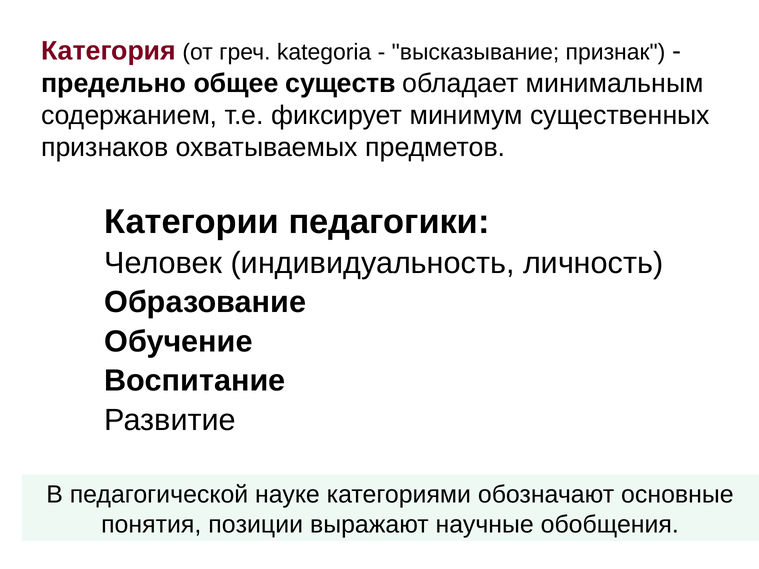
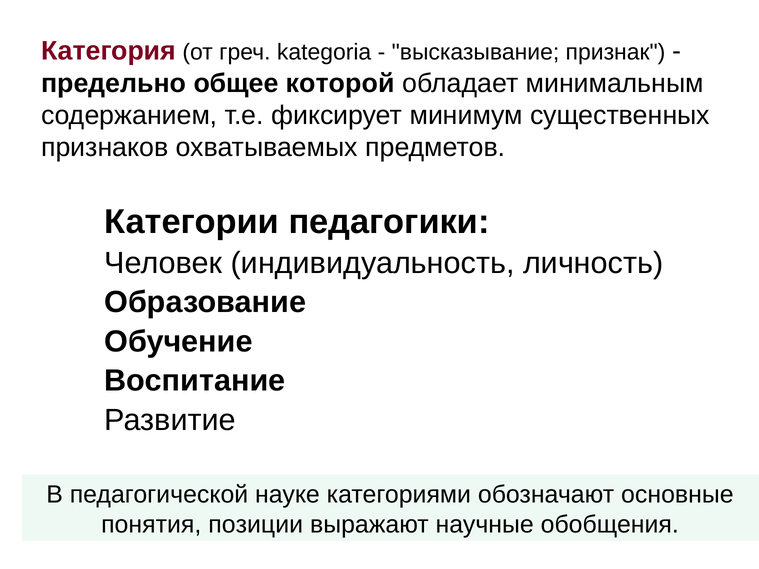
существ: существ -> которой
